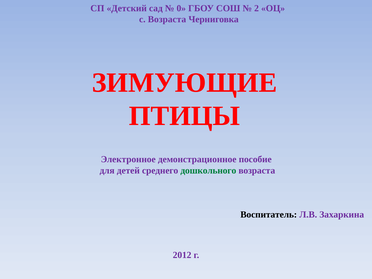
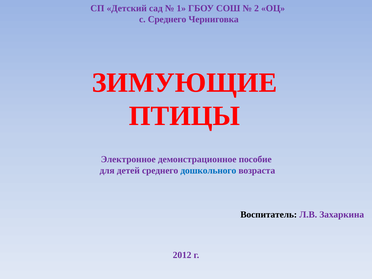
0: 0 -> 1
с Возраста: Возраста -> Среднего
дошкольного colour: green -> blue
